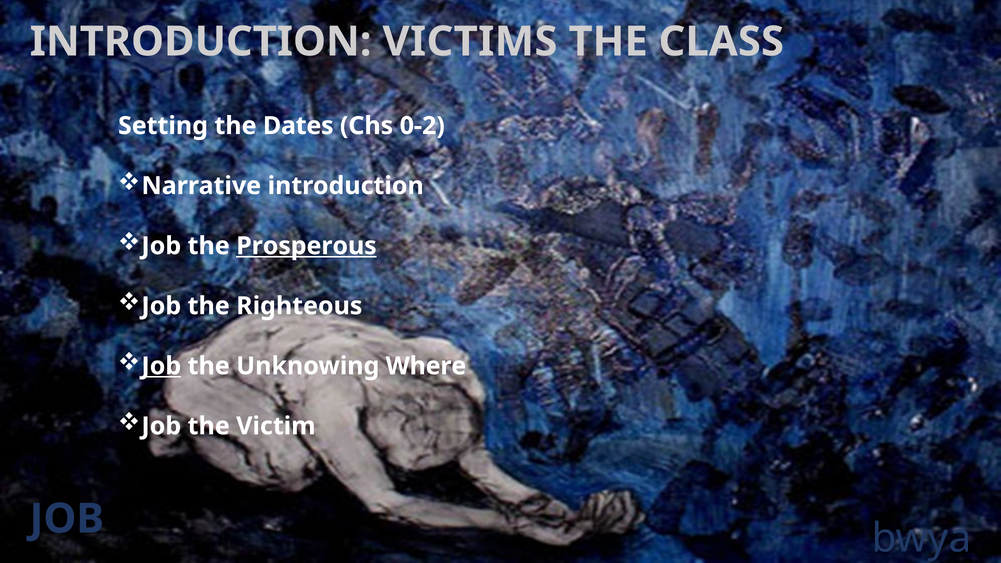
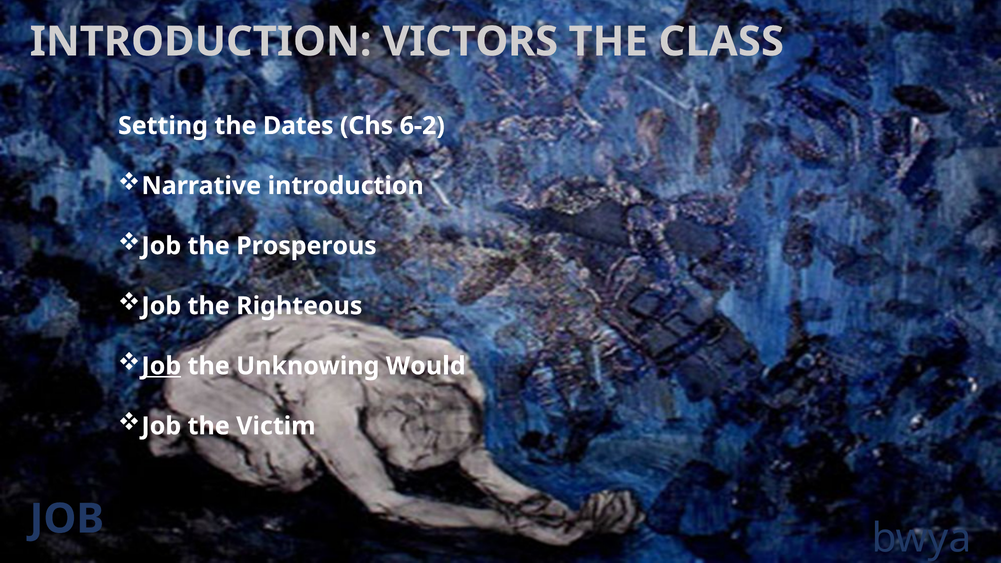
VICTIMS: VICTIMS -> VICTORS
0-2: 0-2 -> 6-2
Prosperous underline: present -> none
Where: Where -> Would
